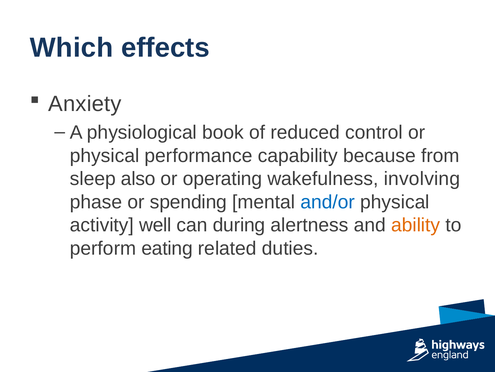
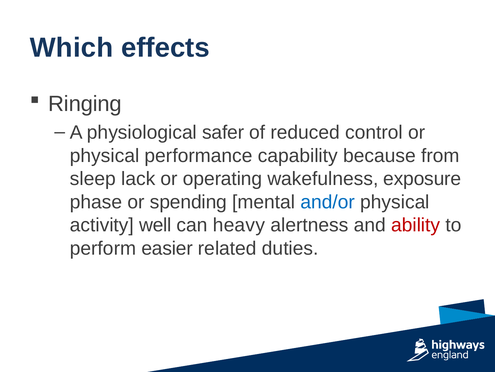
Anxiety: Anxiety -> Ringing
book: book -> safer
also: also -> lack
involving: involving -> exposure
during: during -> heavy
ability colour: orange -> red
eating: eating -> easier
